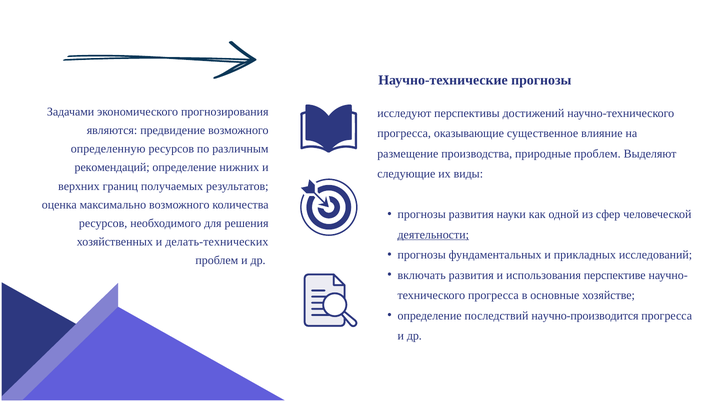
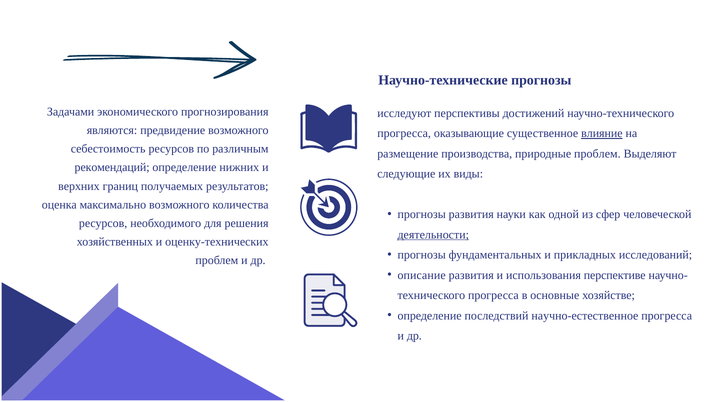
влияние underline: none -> present
определенную: определенную -> себестоимость
делать-технических: делать-технических -> оценку-технических
включать: включать -> описание
научно-производится: научно-производится -> научно-естественное
